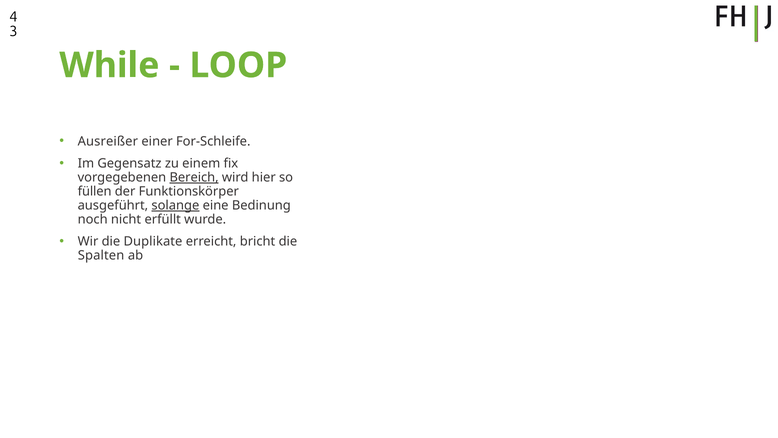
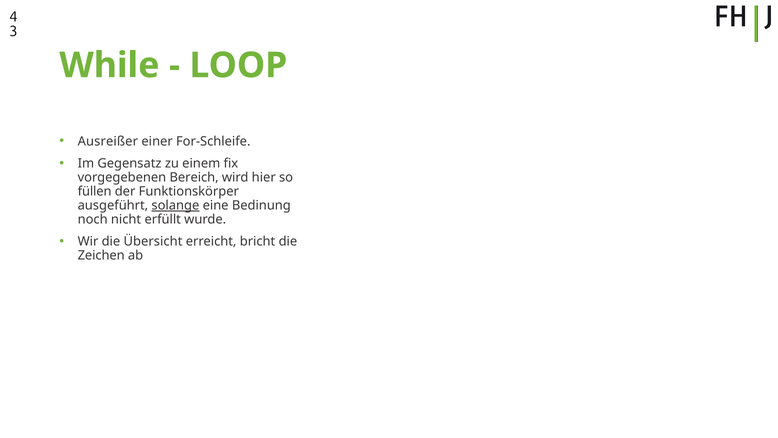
Bereich underline: present -> none
Duplikate: Duplikate -> Übersicht
Spalten: Spalten -> Zeichen
